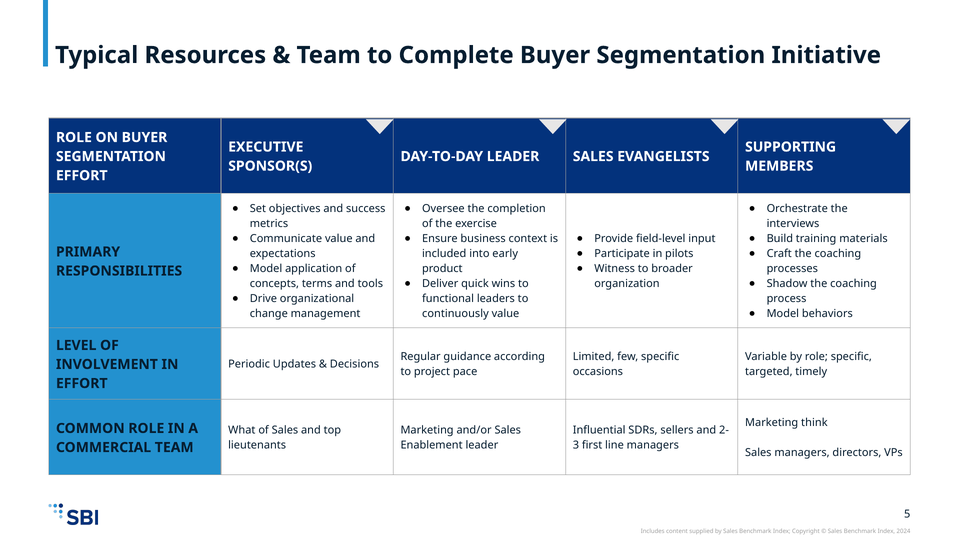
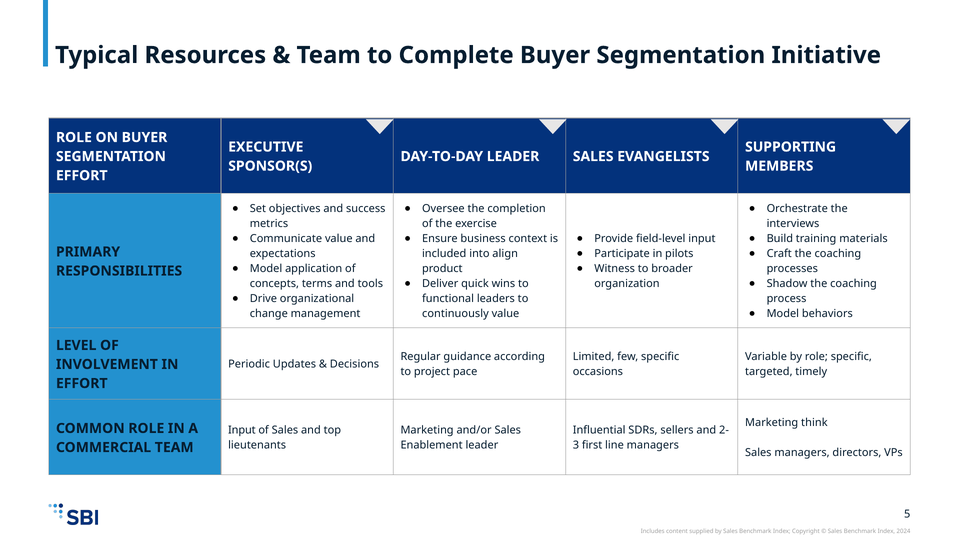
early: early -> align
What at (242, 430): What -> Input
